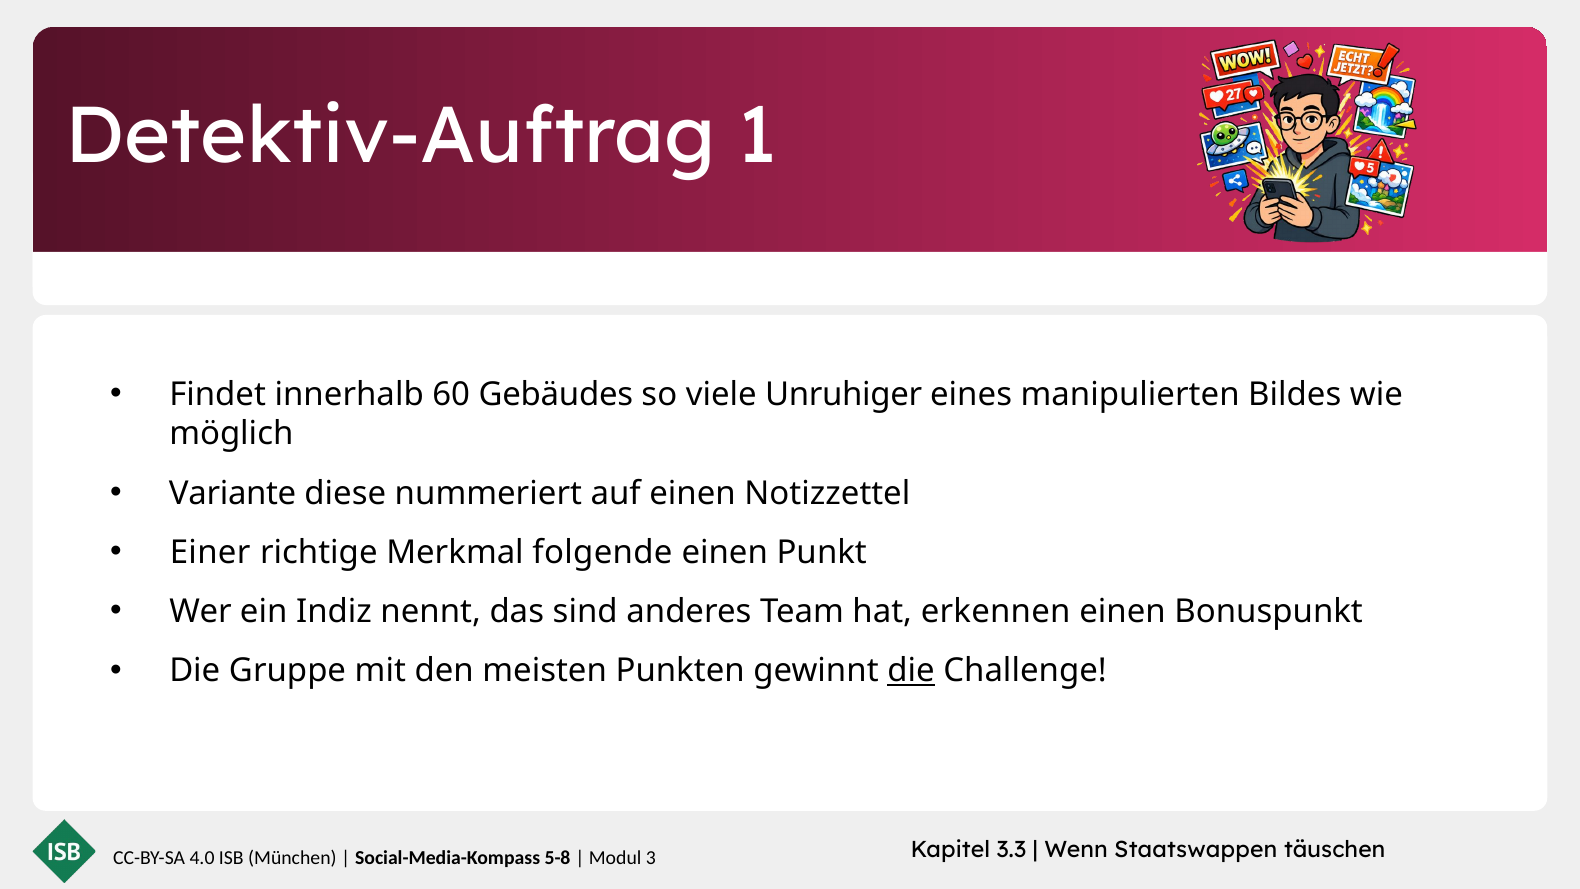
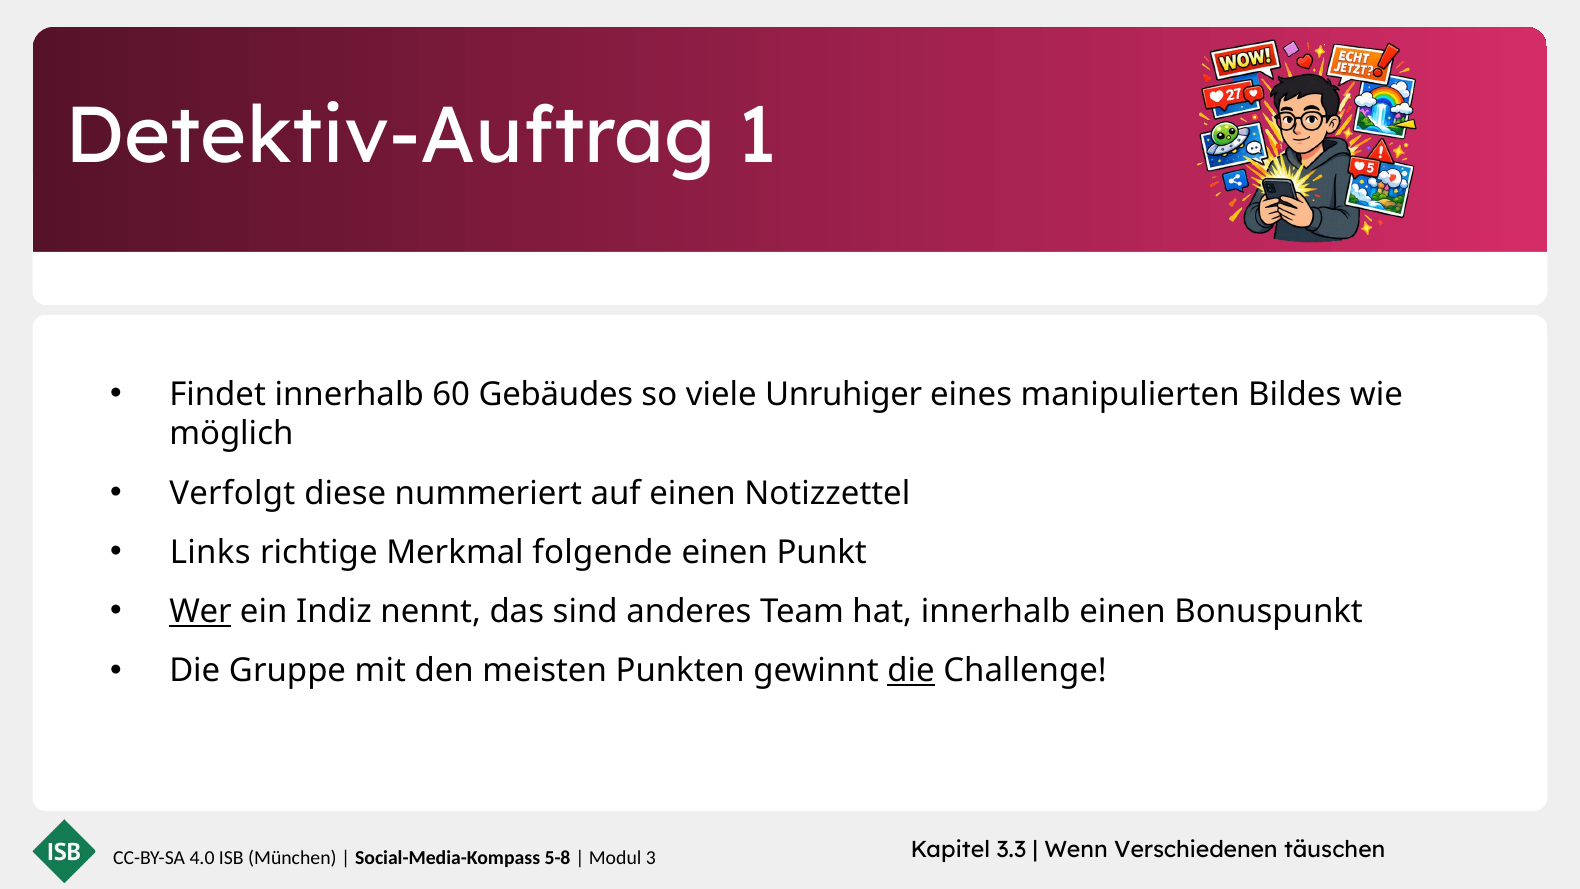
Variante: Variante -> Verfolgt
Einer: Einer -> Links
Wer underline: none -> present
hat erkennen: erkennen -> innerhalb
Staatswappen: Staatswappen -> Verschiedenen
